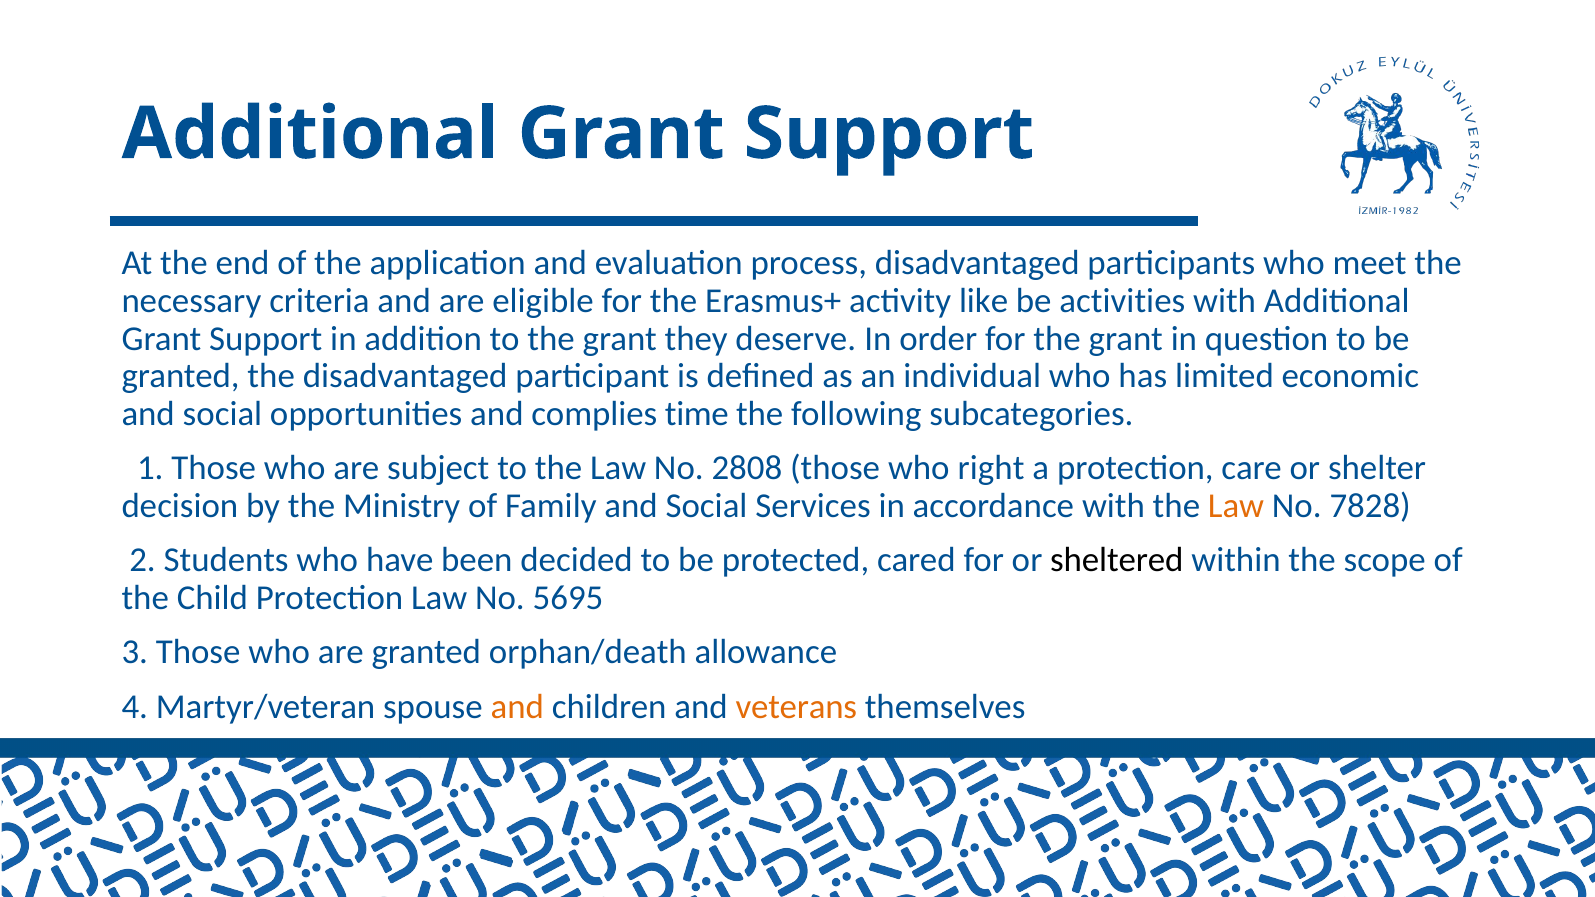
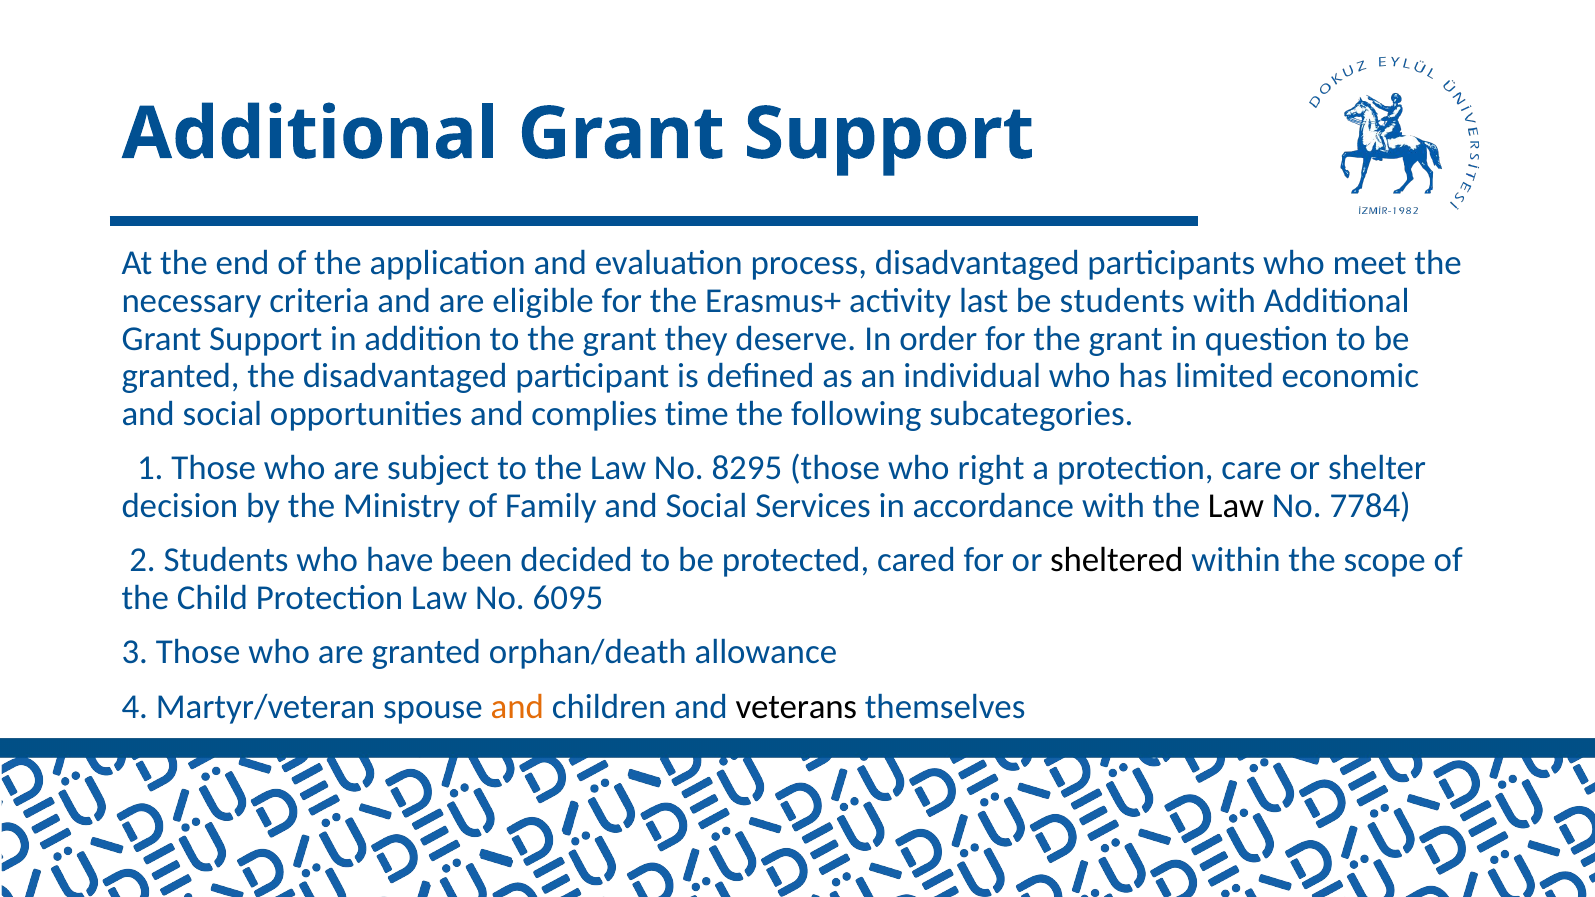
like: like -> last
be activities: activities -> students
2808: 2808 -> 8295
Law at (1236, 506) colour: orange -> black
7828: 7828 -> 7784
5695: 5695 -> 6095
veterans colour: orange -> black
